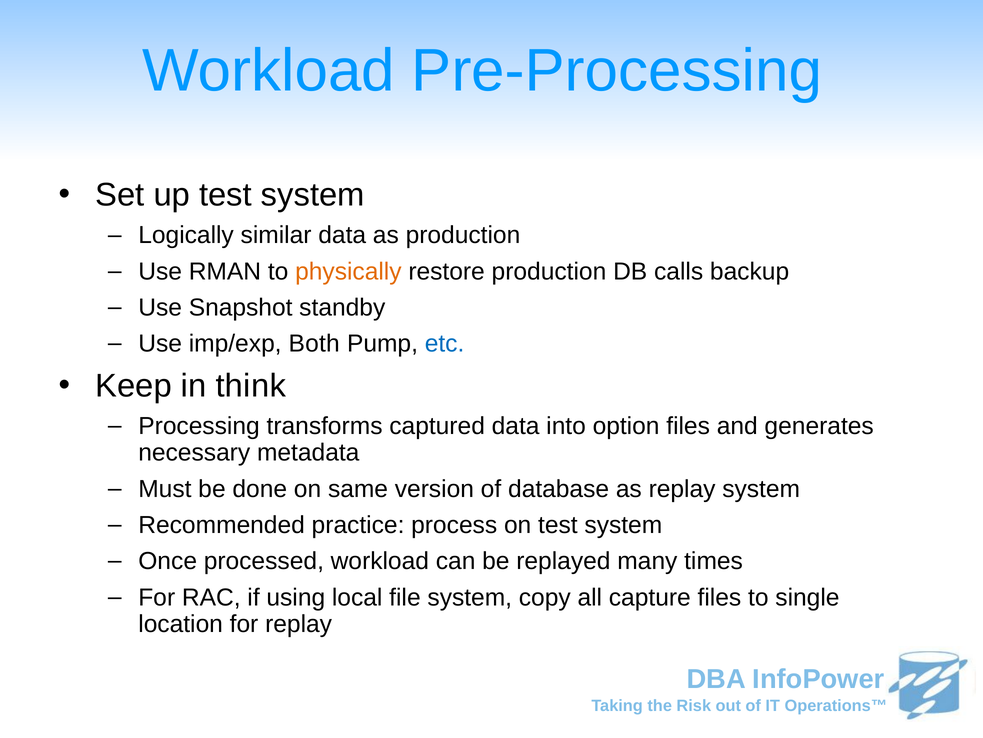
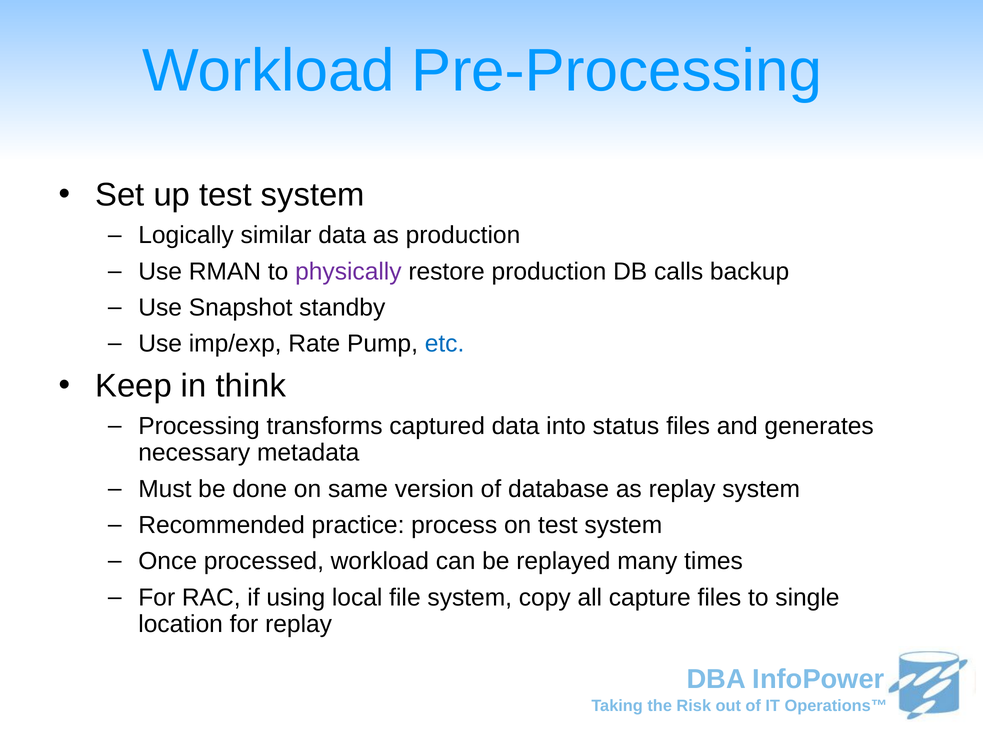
physically colour: orange -> purple
Both: Both -> Rate
option: option -> status
